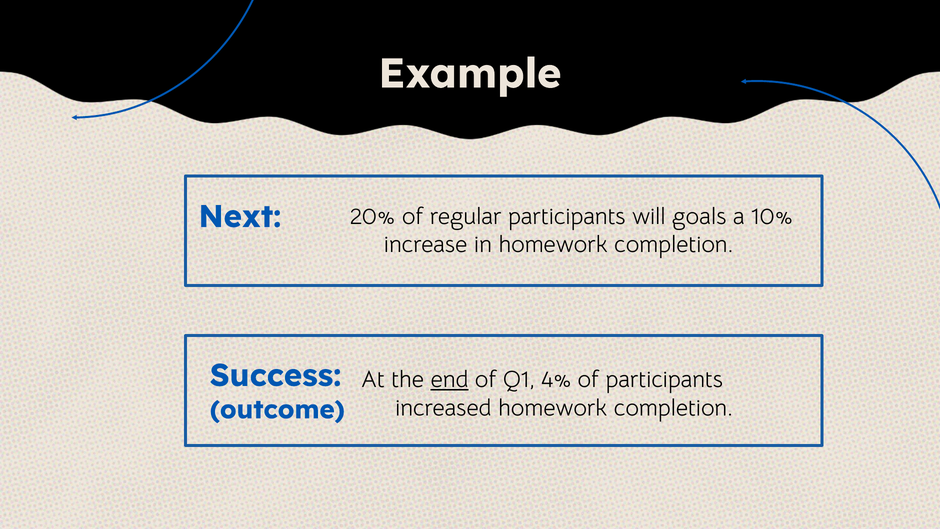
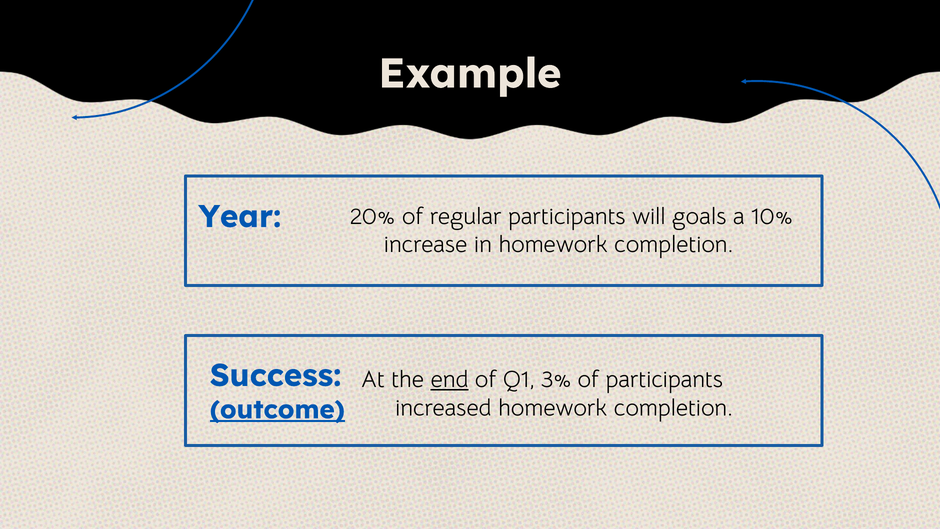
Next: Next -> Year
4%: 4% -> 3%
outcome underline: none -> present
